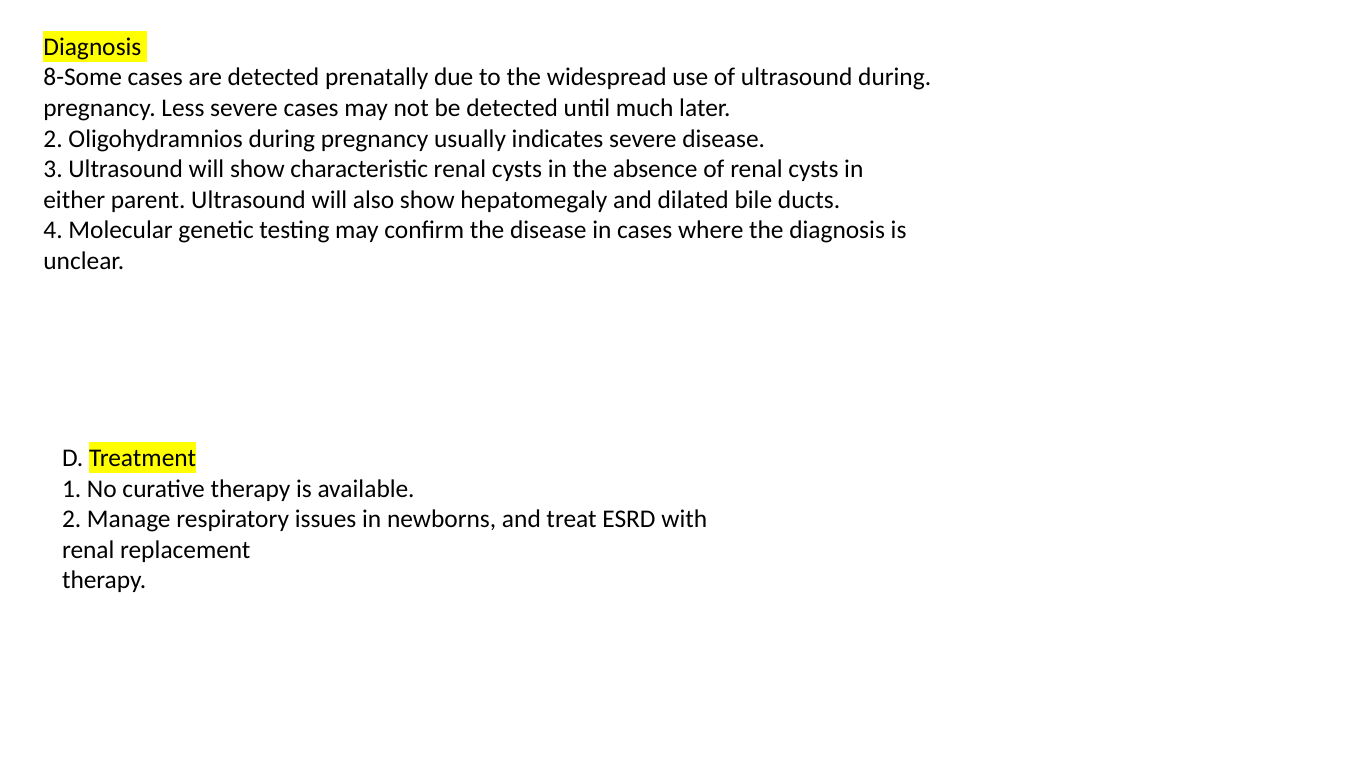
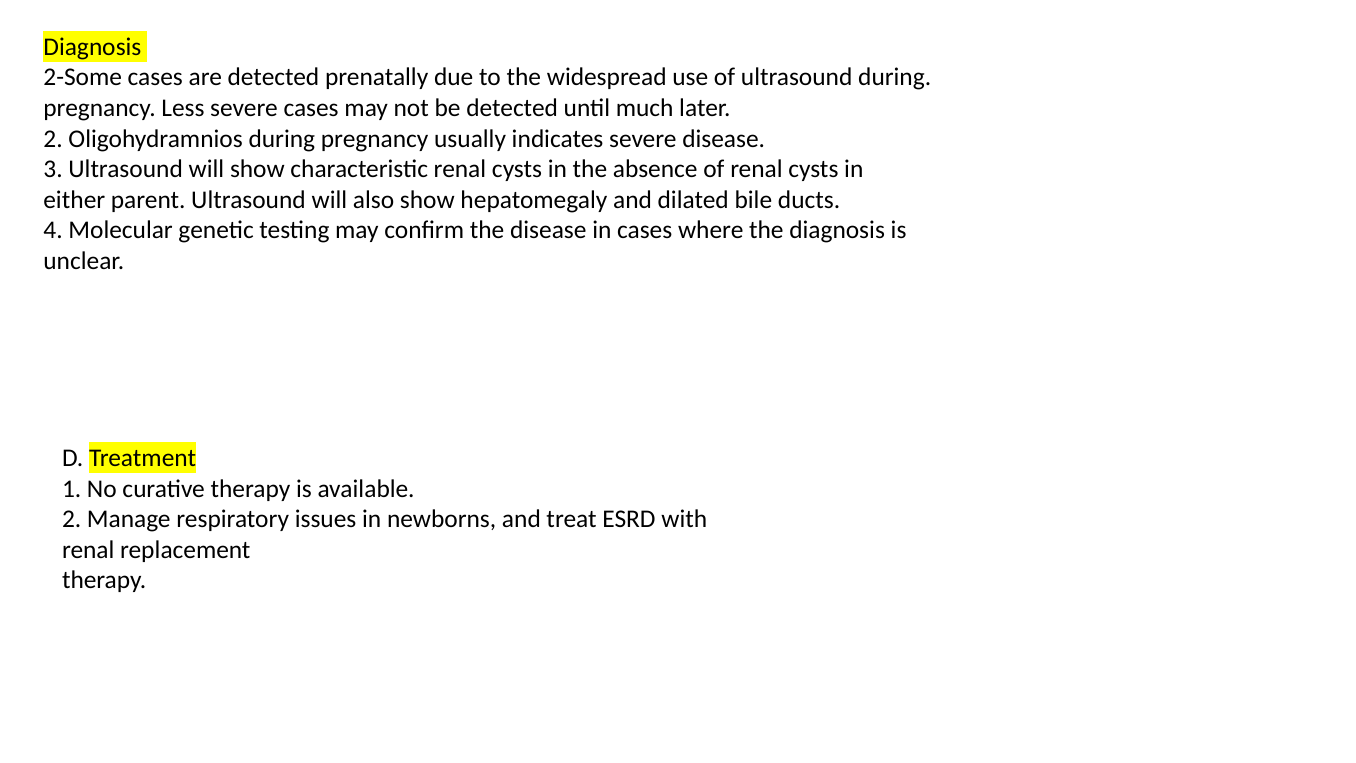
8-Some: 8-Some -> 2-Some
